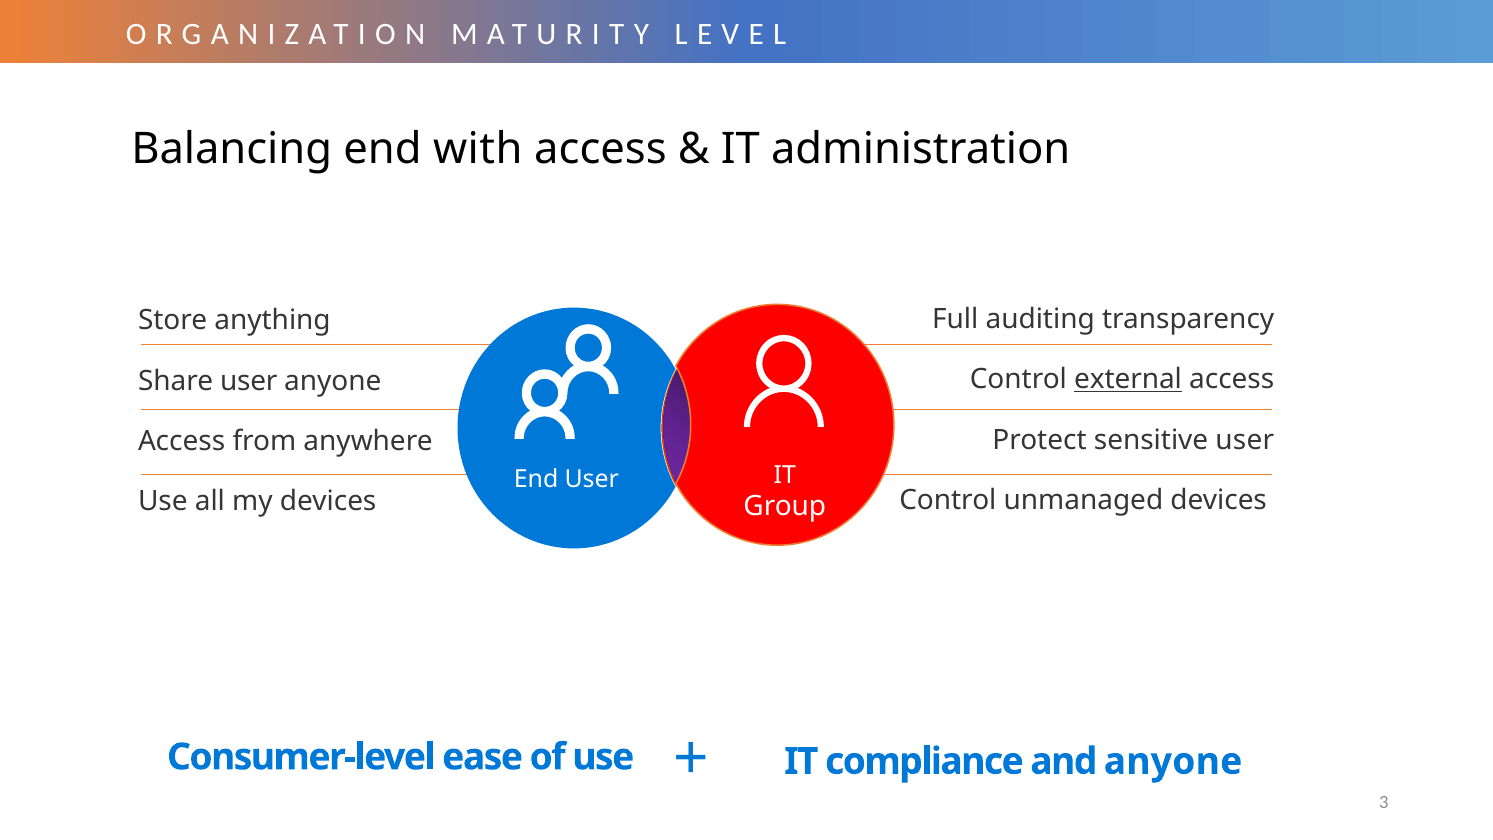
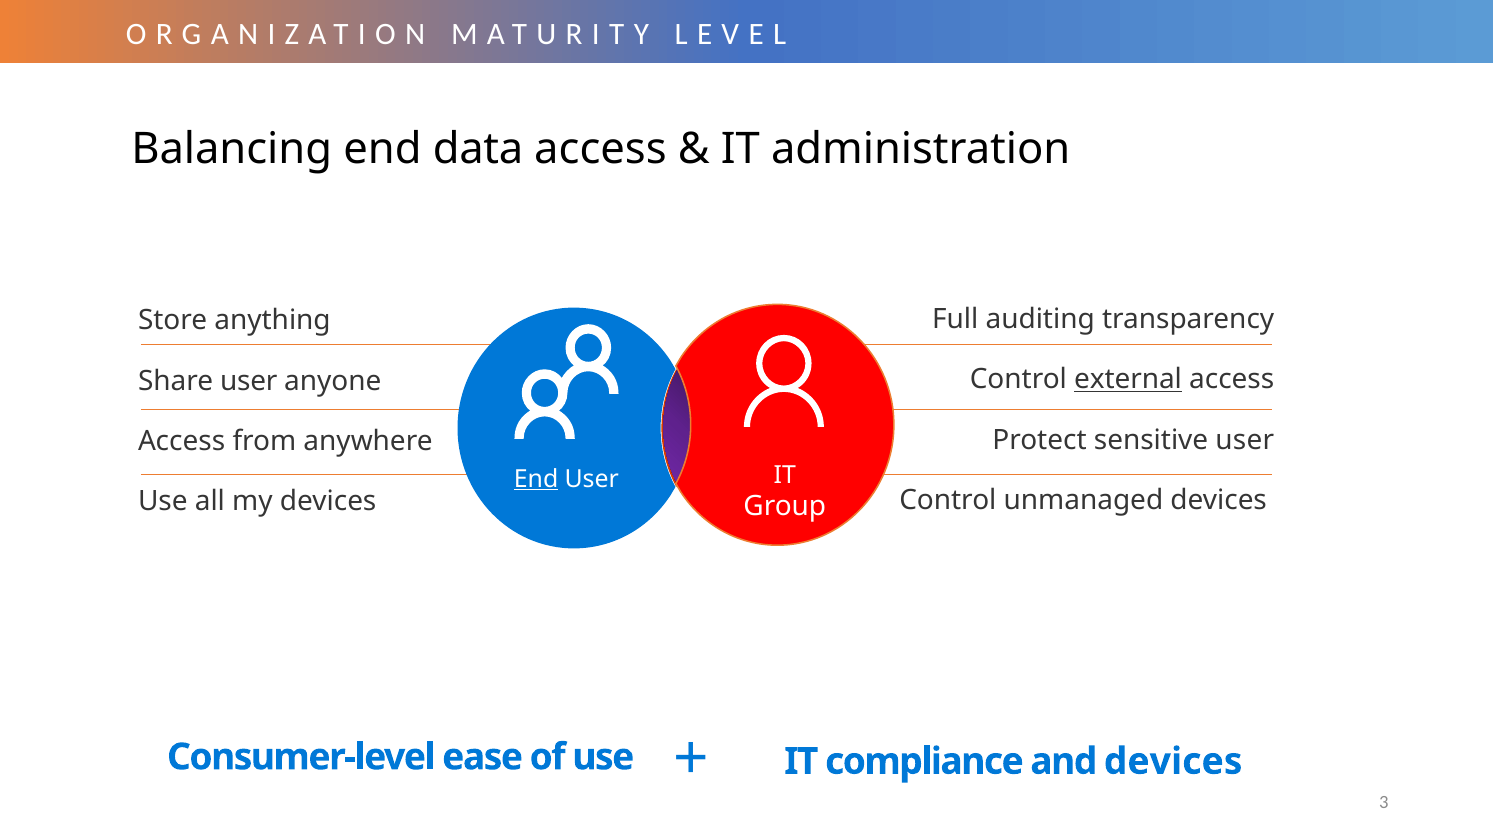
with: with -> data
End at (536, 479) underline: none -> present
and anyone: anyone -> devices
